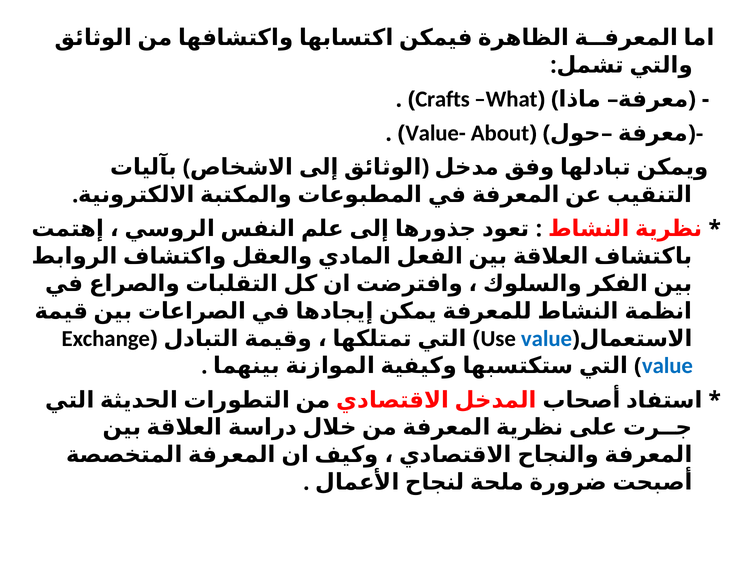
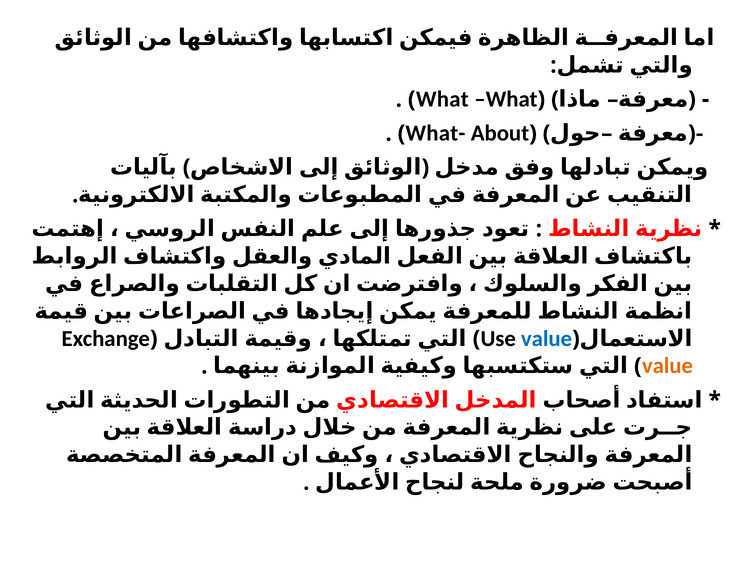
Crafts at (443, 99): Crafts -> What
Value-: Value- -> What-
value at (667, 365) colour: blue -> orange
